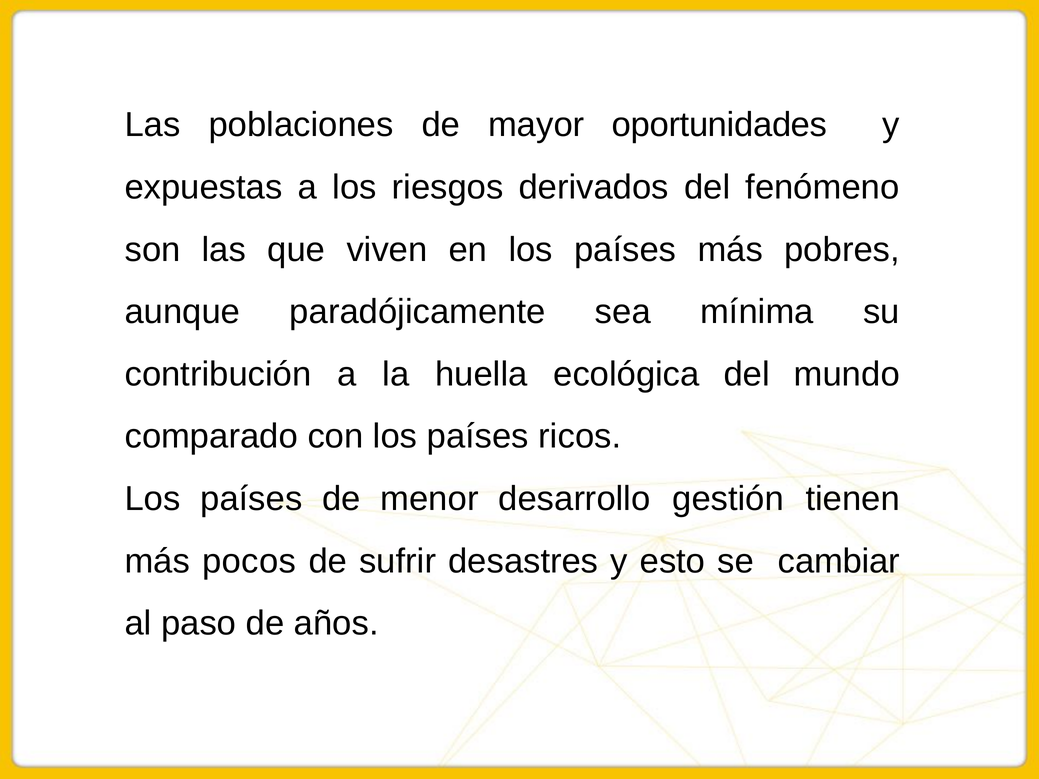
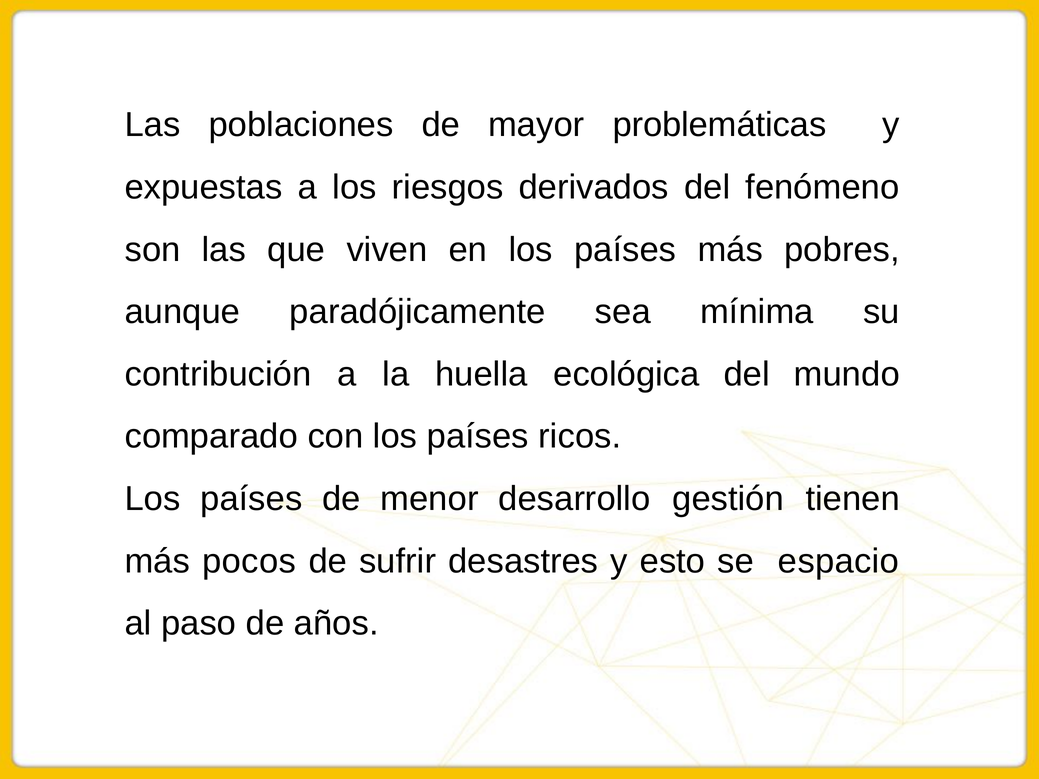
oportunidades: oportunidades -> problemáticas
cambiar: cambiar -> espacio
